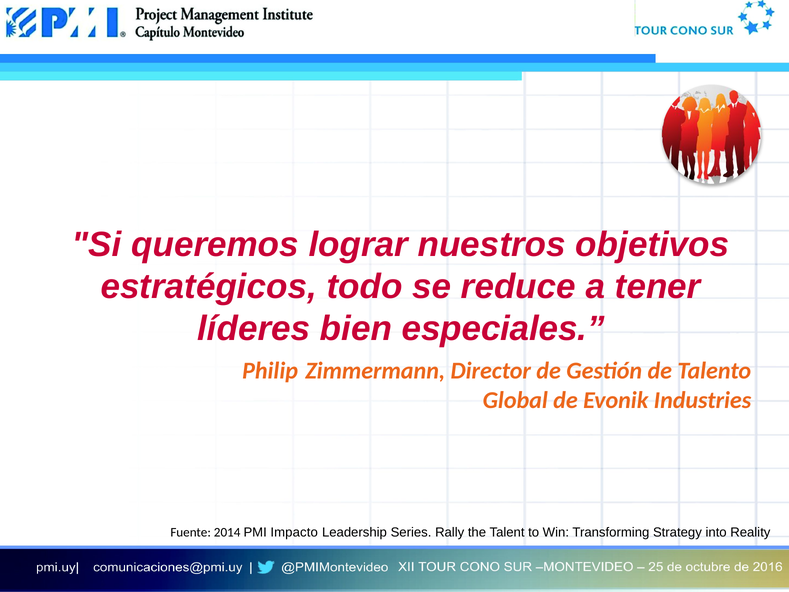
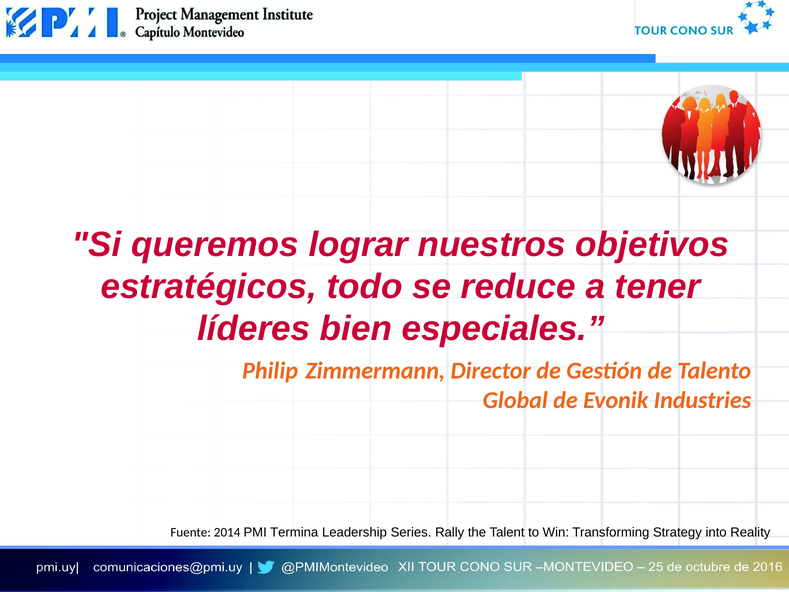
Impacto: Impacto -> Termina
